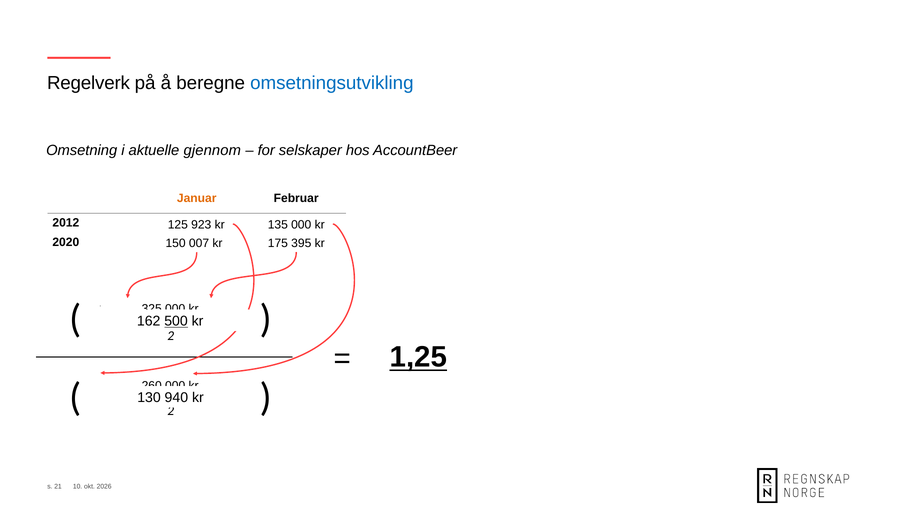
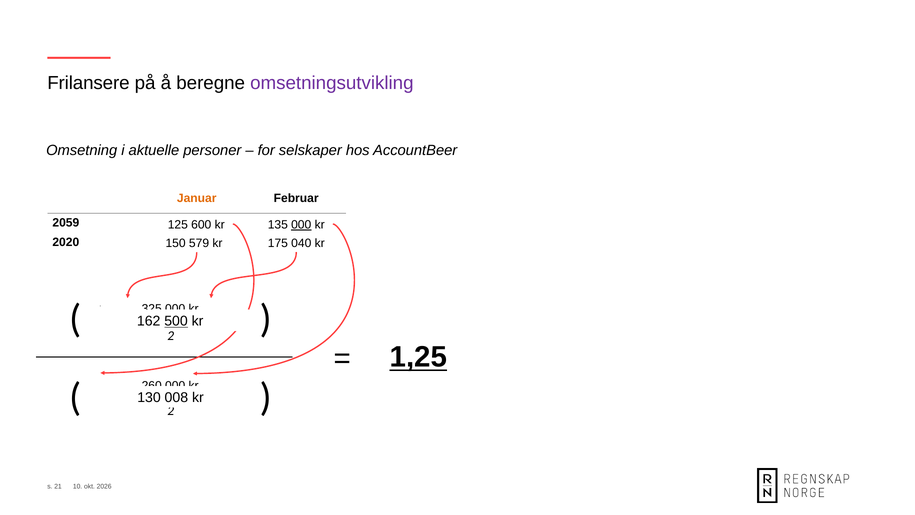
Regelverk: Regelverk -> Frilansere
omsetningsutvikling colour: blue -> purple
gjennom: gjennom -> personer
2012: 2012 -> 2059
923: 923 -> 600
000 at (301, 225) underline: none -> present
007: 007 -> 579
395: 395 -> 040
940: 940 -> 008
